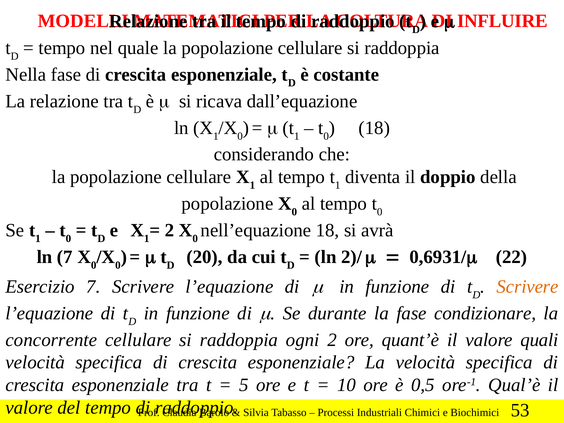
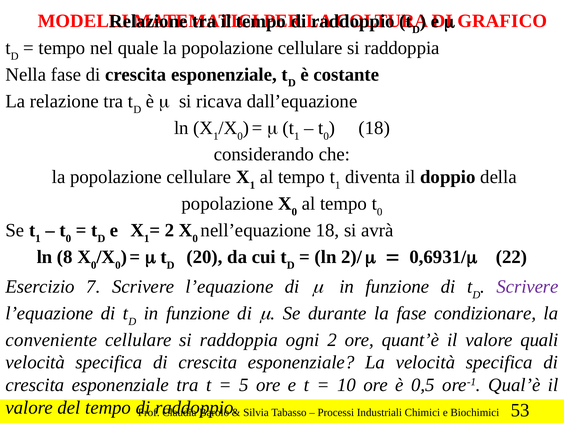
INFLUIRE: INFLUIRE -> GRAFICO
ln 7: 7 -> 8
Scrivere at (528, 287) colour: orange -> purple
concorrente: concorrente -> conveniente
